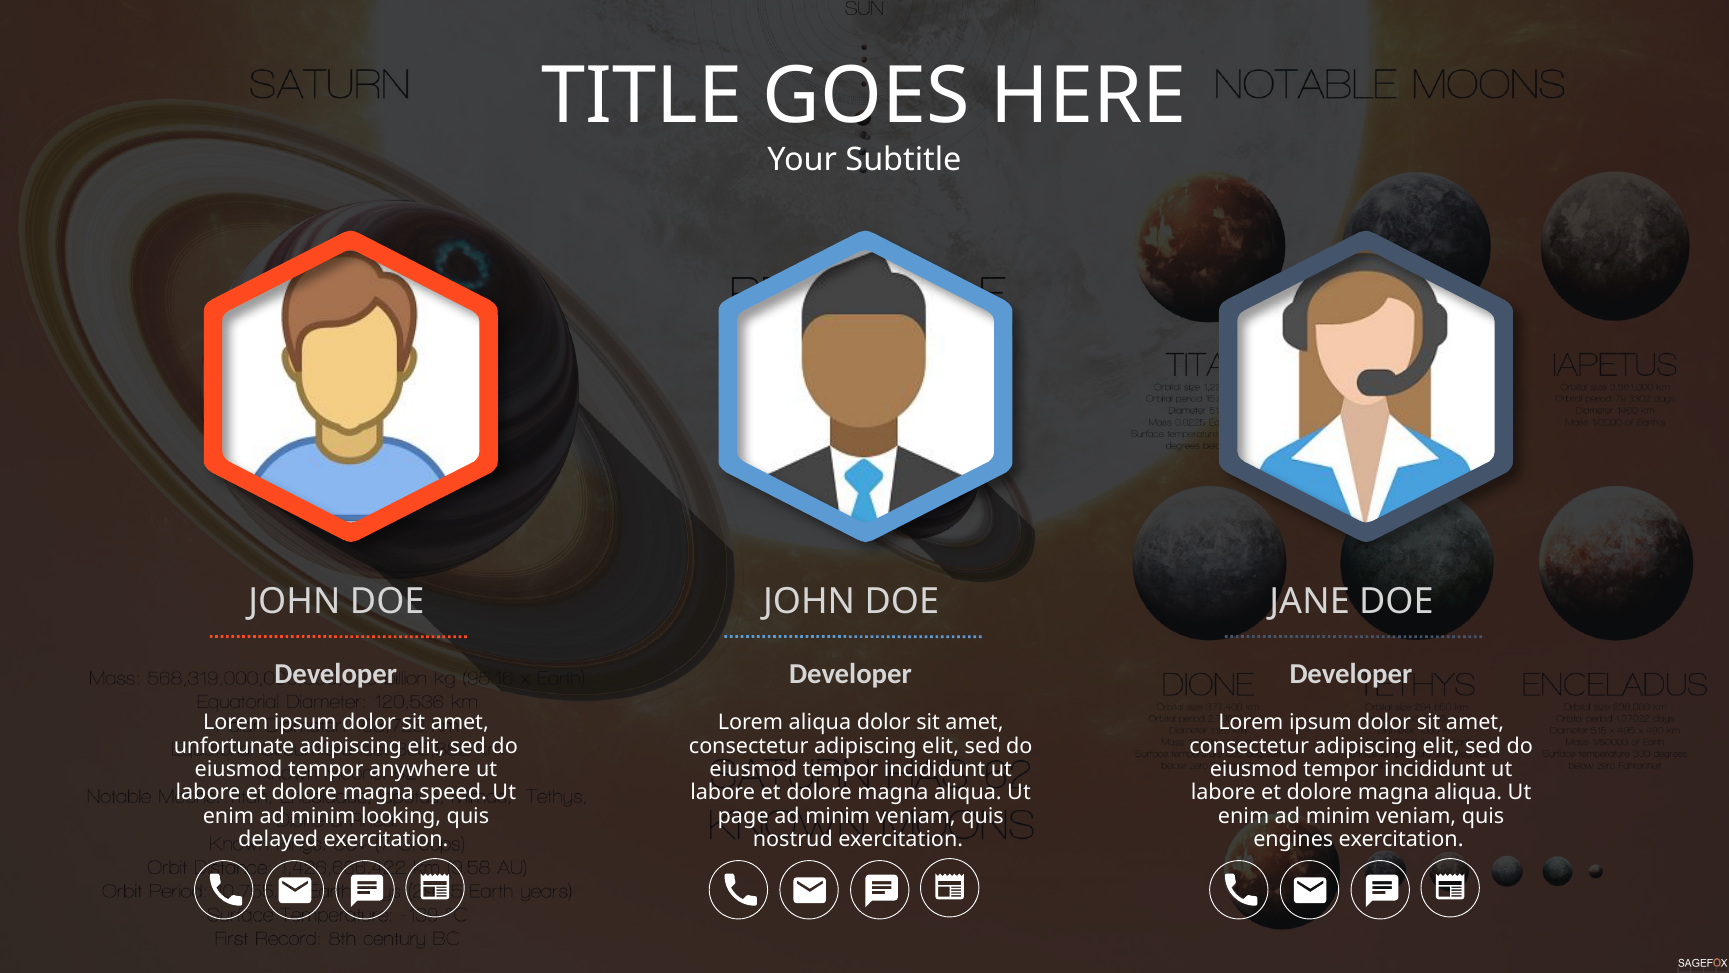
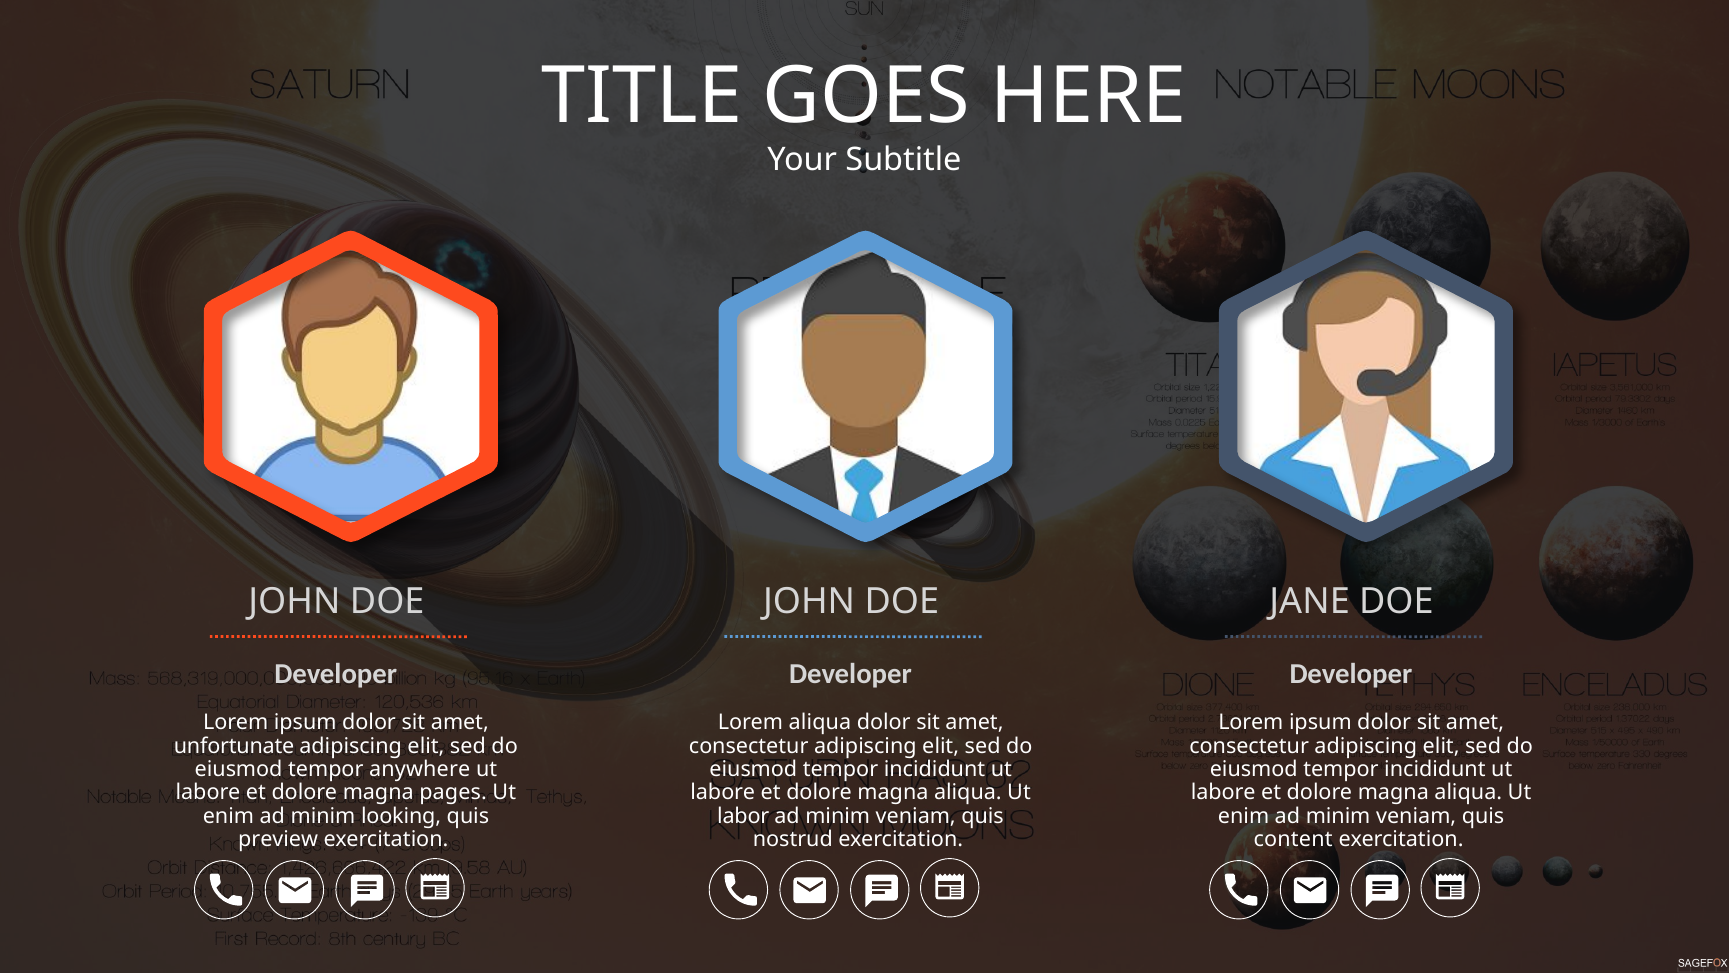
speed: speed -> pages
page: page -> labor
delayed: delayed -> preview
engines: engines -> content
